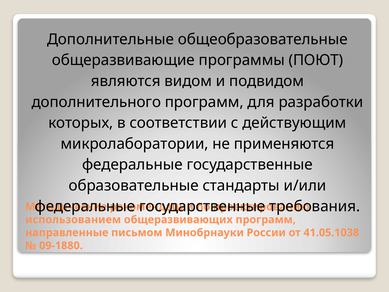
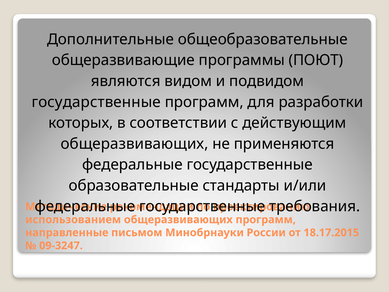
дополнительного at (96, 102): дополнительного -> государственные
микролаборатории at (135, 144): микролаборатории -> общеразвивающих
41.05.1038: 41.05.1038 -> 18.17.2015
09-1880: 09-1880 -> 09-3247
